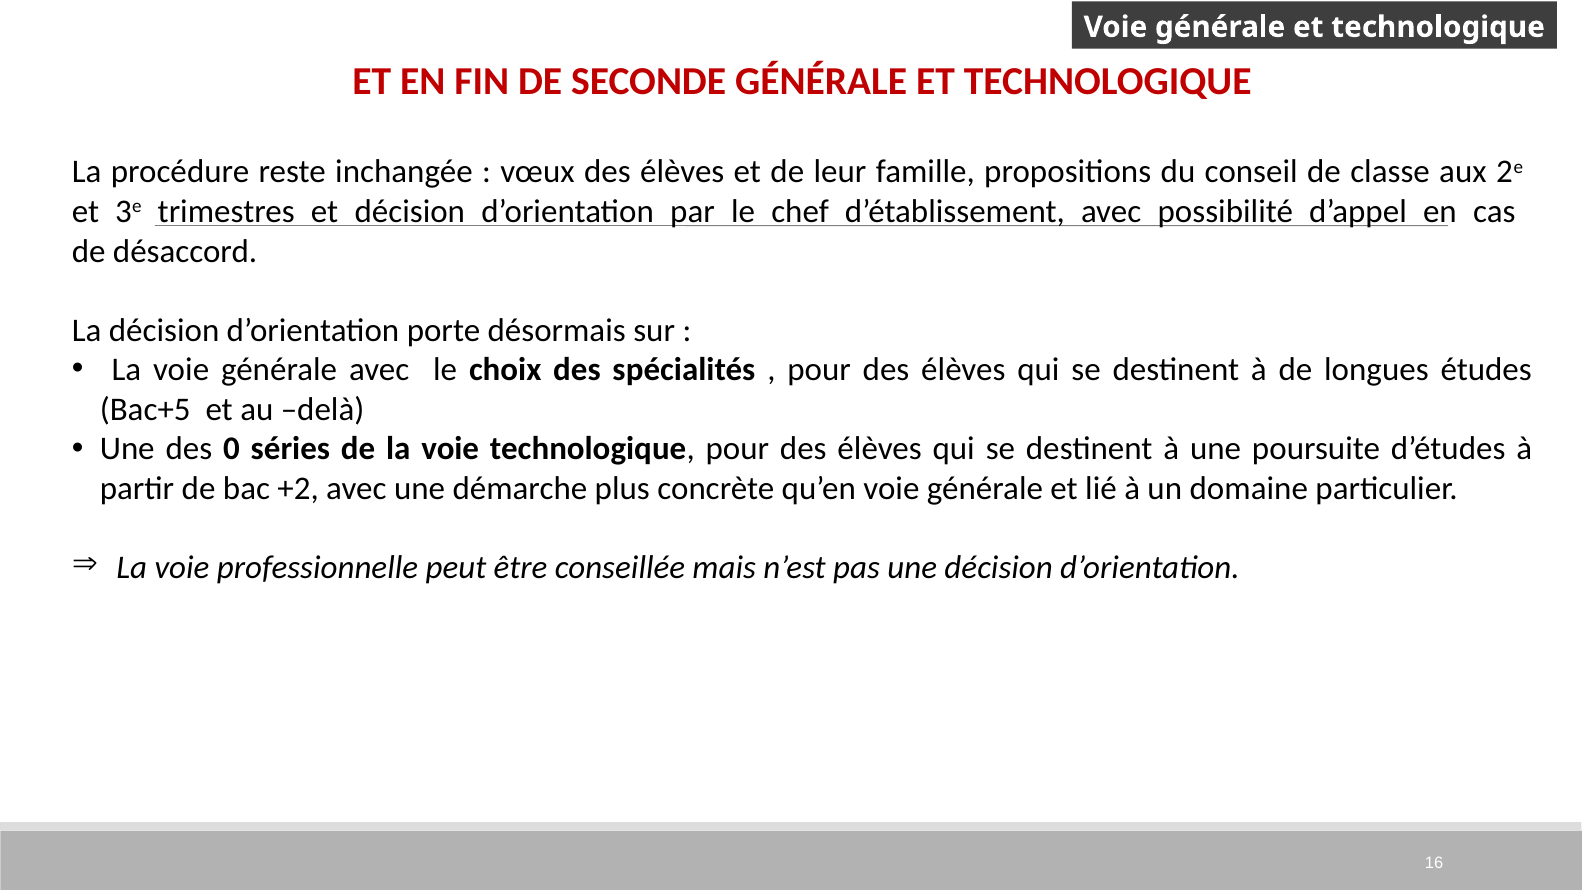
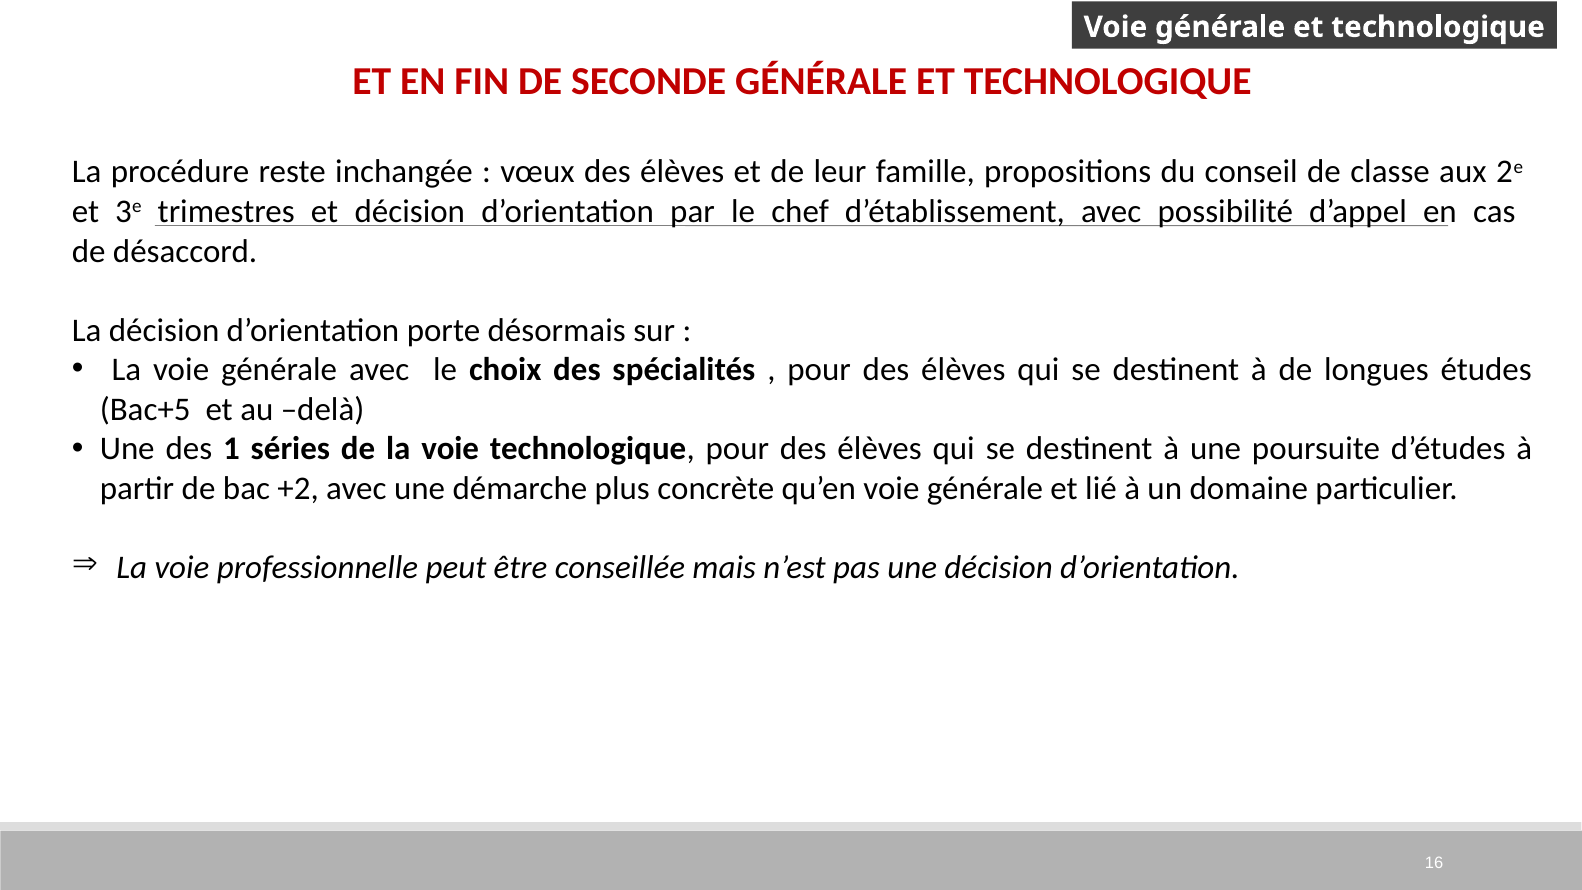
0: 0 -> 1
